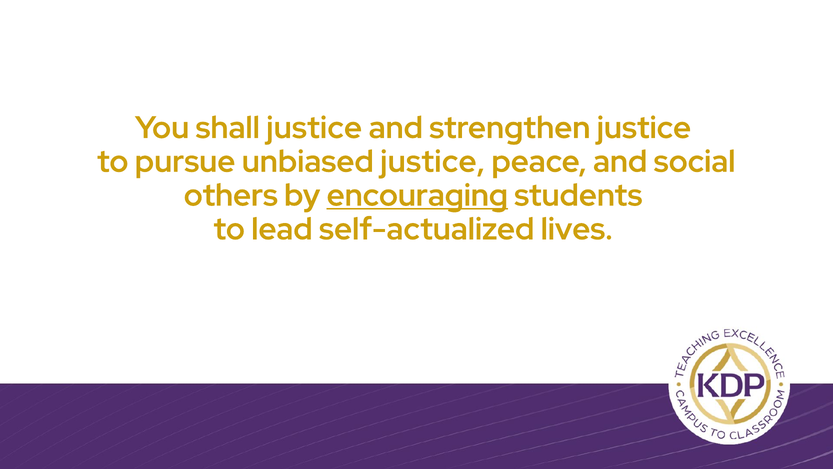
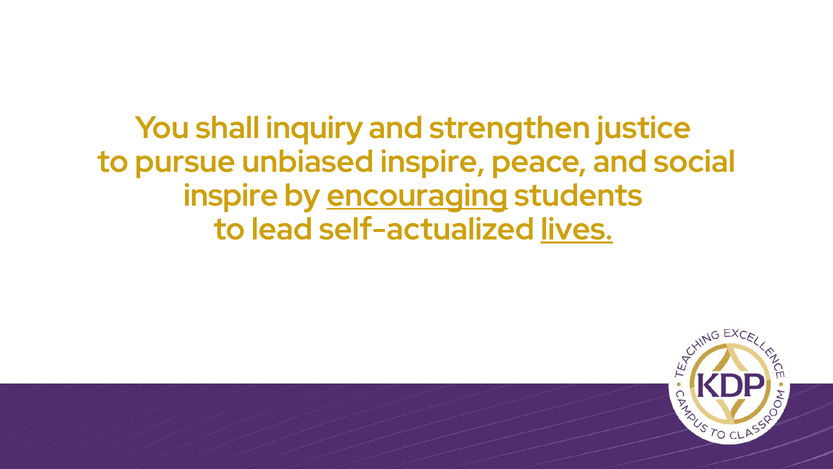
shall justice: justice -> inquiry
unbiased justice: justice -> inspire
others at (231, 195): others -> inspire
lives underline: none -> present
